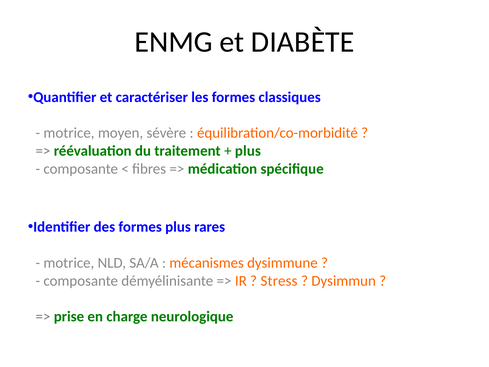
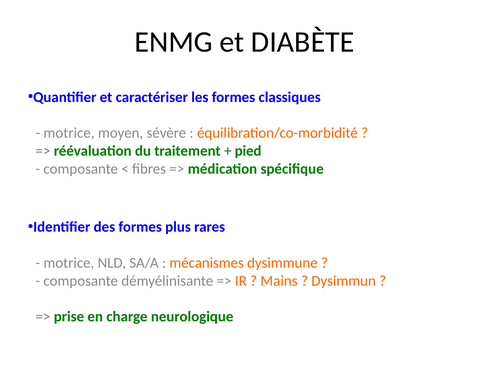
plus at (248, 151): plus -> pied
Stress: Stress -> Mains
